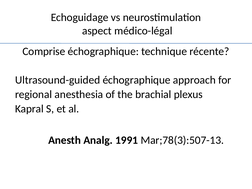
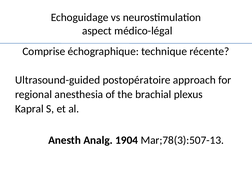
Ultrasound-guided échographique: échographique -> postopératoire
1991: 1991 -> 1904
